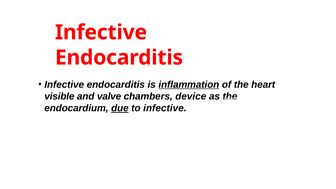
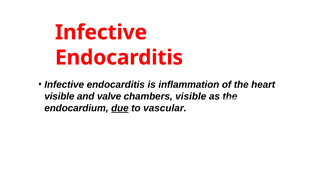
inflammation underline: present -> none
chambers device: device -> visible
to infective: infective -> vascular
